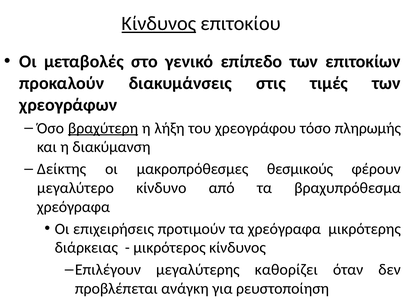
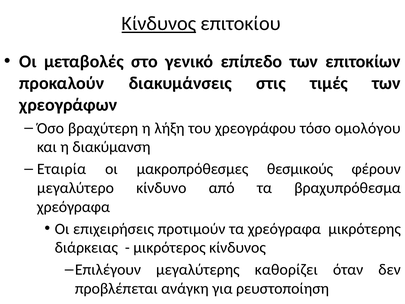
βραχύτερη underline: present -> none
πληρωμής: πληρωμής -> ομολόγου
Δείκτης: Δείκτης -> Εταιρία
